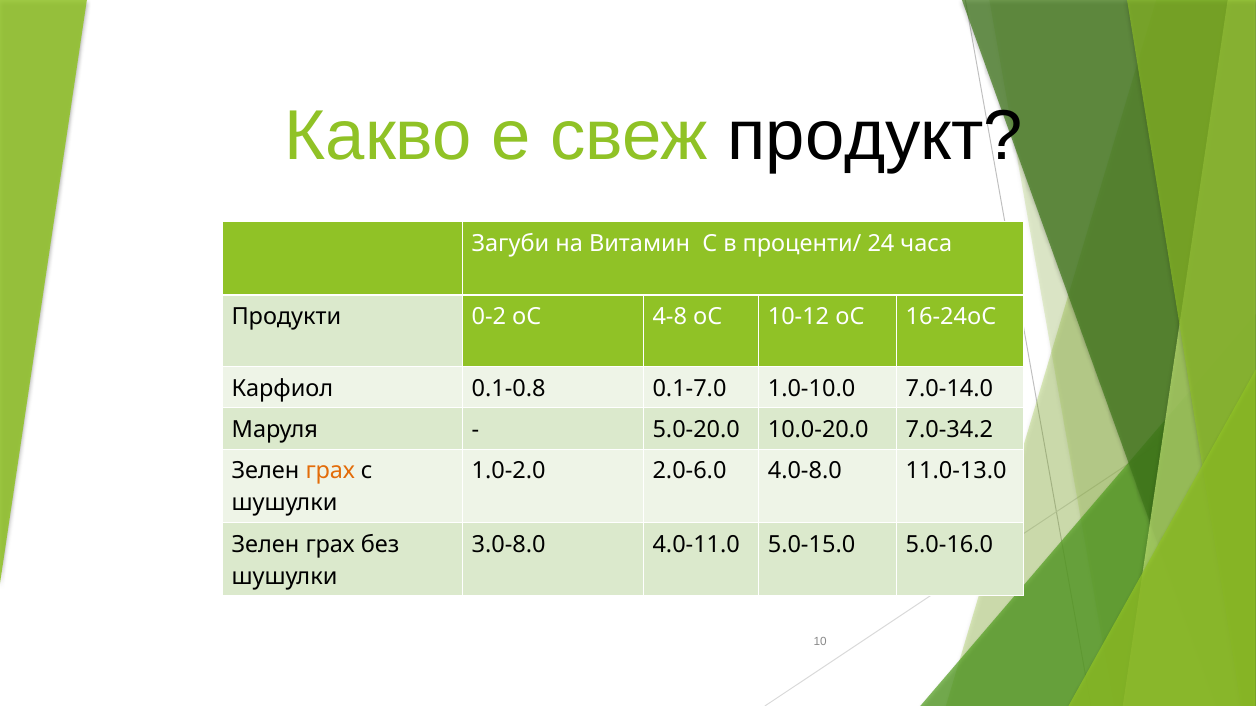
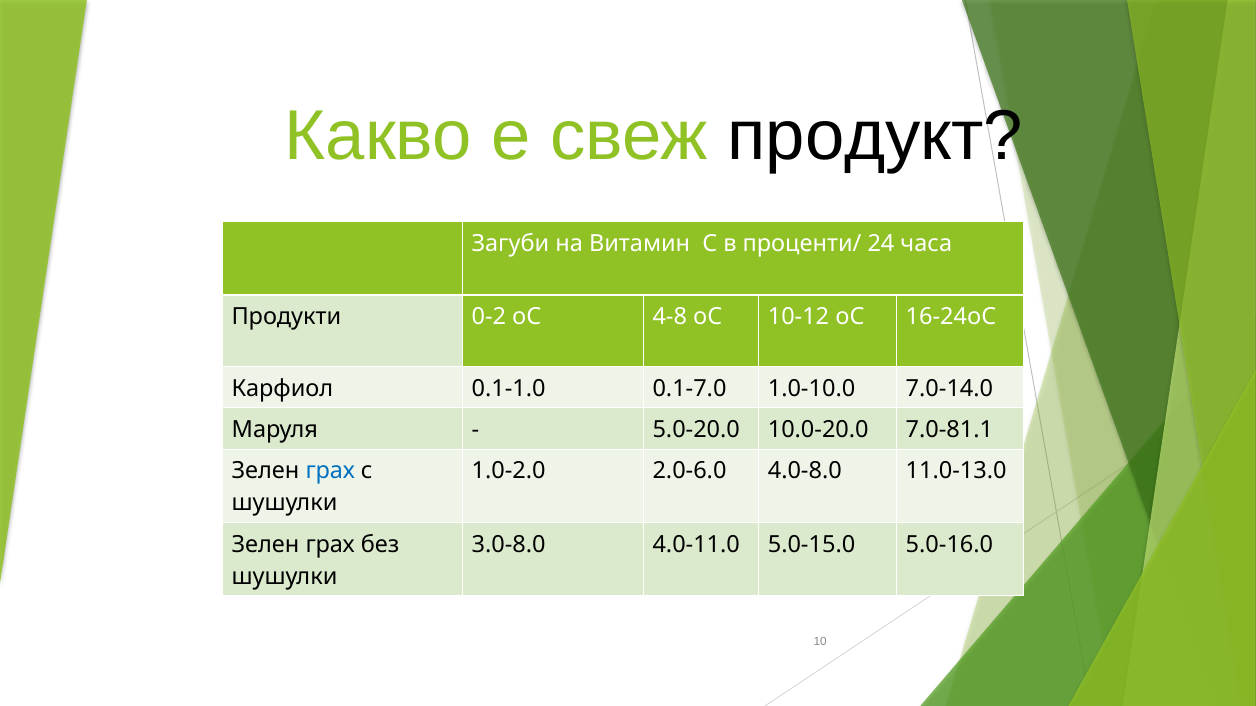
0.1-0.8: 0.1-0.8 -> 0.1-1.0
7.0-34.2: 7.0-34.2 -> 7.0-81.1
грах at (330, 471) colour: orange -> blue
